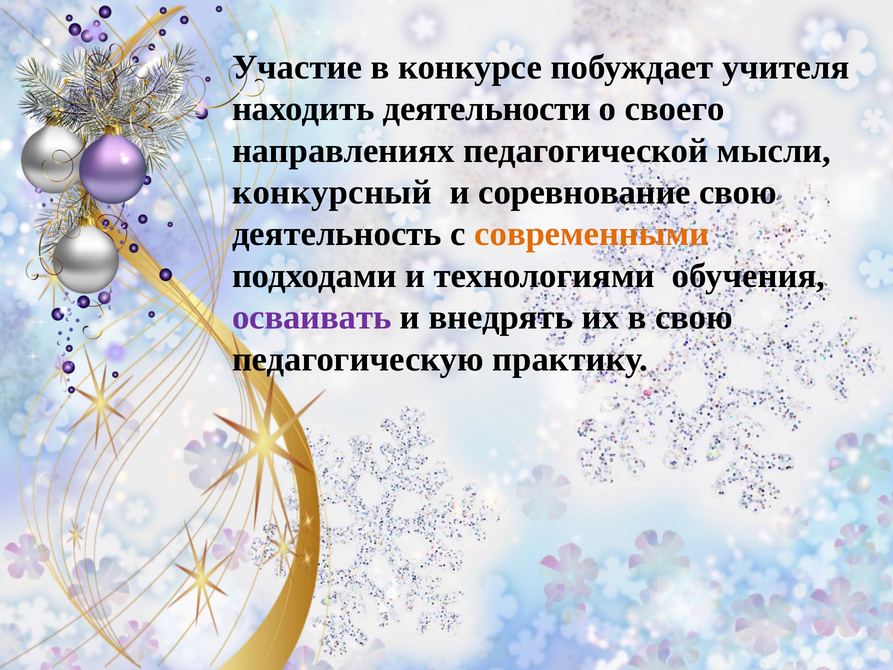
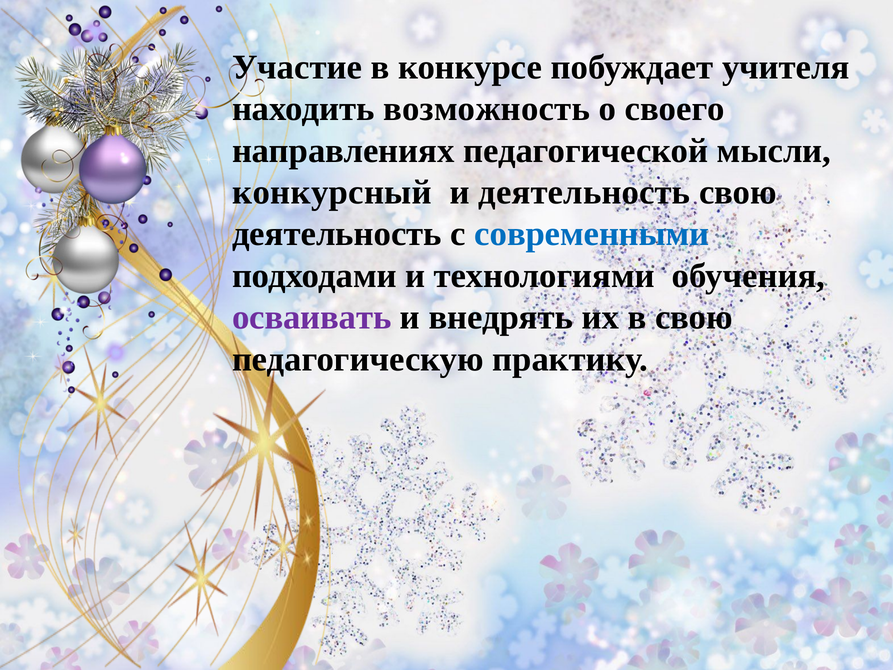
деятельности: деятельности -> возможность
и соревнование: соревнование -> деятельность
современными colour: orange -> blue
